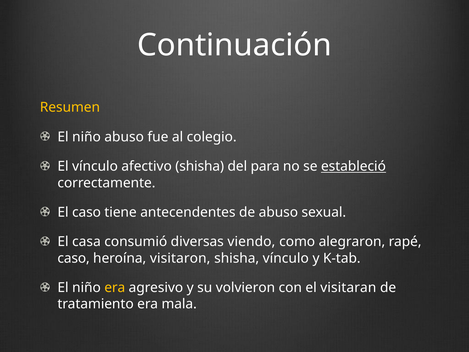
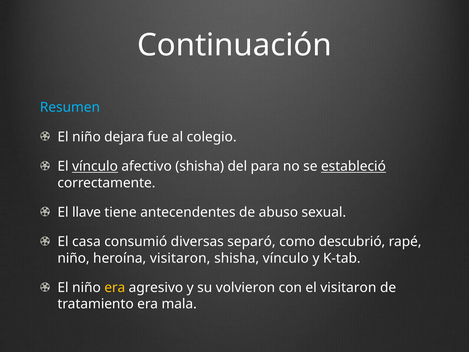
Resumen colour: yellow -> light blue
niño abuso: abuso -> dejara
vínculo at (95, 166) underline: none -> present
El caso: caso -> llave
viendo: viendo -> separó
alegraron: alegraron -> descubrió
caso at (74, 258): caso -> niño
el visitaran: visitaran -> visitaron
